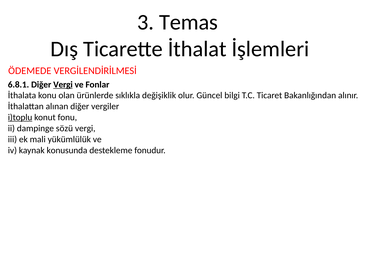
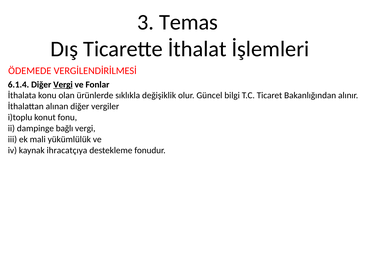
6.8.1: 6.8.1 -> 6.1.4
i)toplu underline: present -> none
sözü: sözü -> bağlı
konusunda: konusunda -> ihracatçıya
